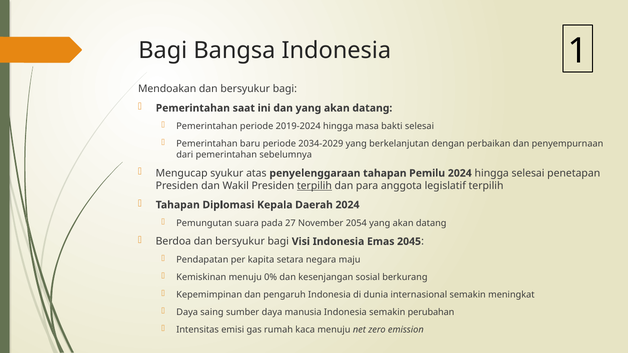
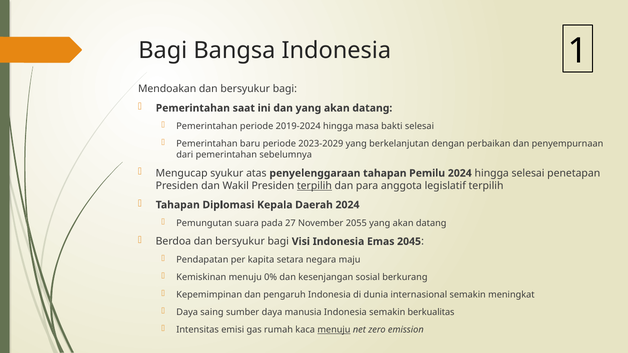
2034-2029: 2034-2029 -> 2023-2029
2054: 2054 -> 2055
perubahan: perubahan -> berkualitas
menuju at (334, 330) underline: none -> present
